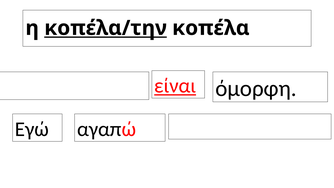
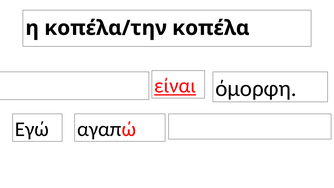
κοπέλα/την underline: present -> none
